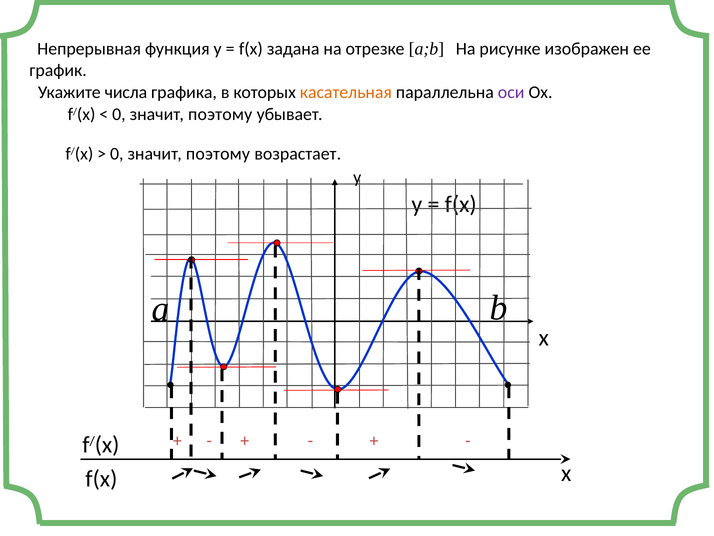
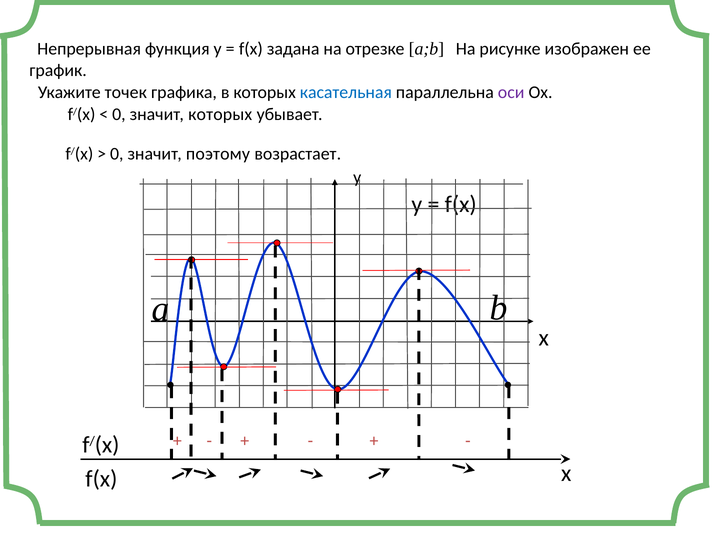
числа: числа -> точек
касательная colour: orange -> blue
поэтому at (220, 114): поэтому -> которых
